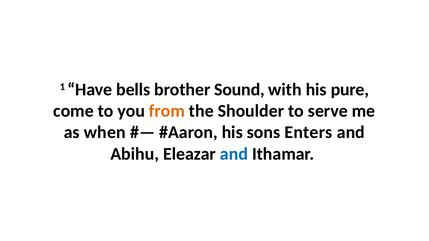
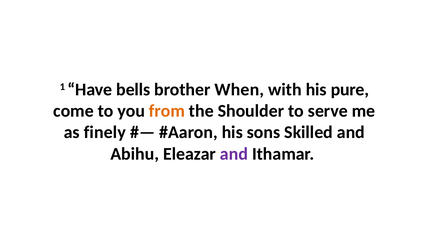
Sound: Sound -> When
when: when -> finely
Enters: Enters -> Skilled
and at (234, 154) colour: blue -> purple
